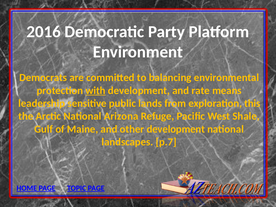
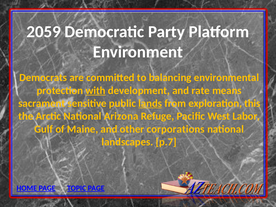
2016: 2016 -> 2059
leadership: leadership -> sacrament
lands underline: none -> present
Shale: Shale -> Labor
other development: development -> corporations
